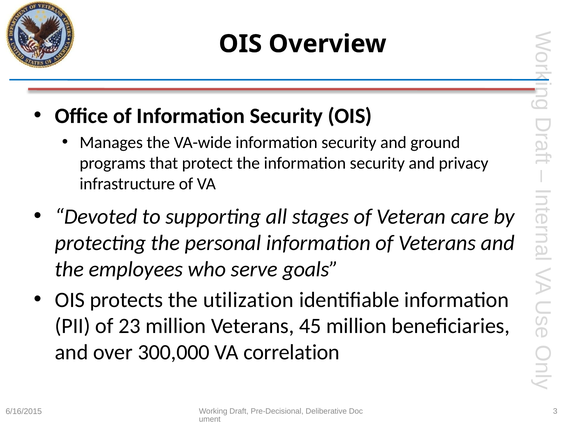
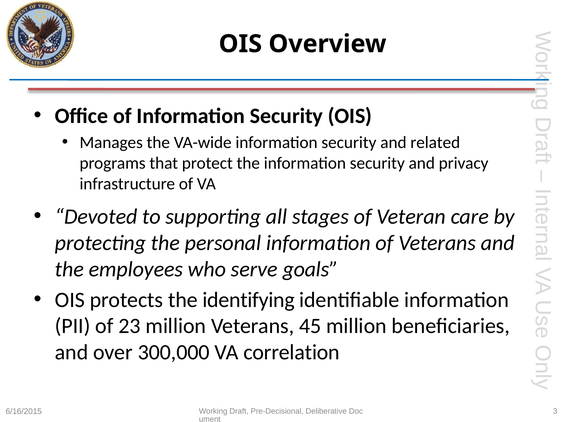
ground: ground -> related
utilization: utilization -> identifying
